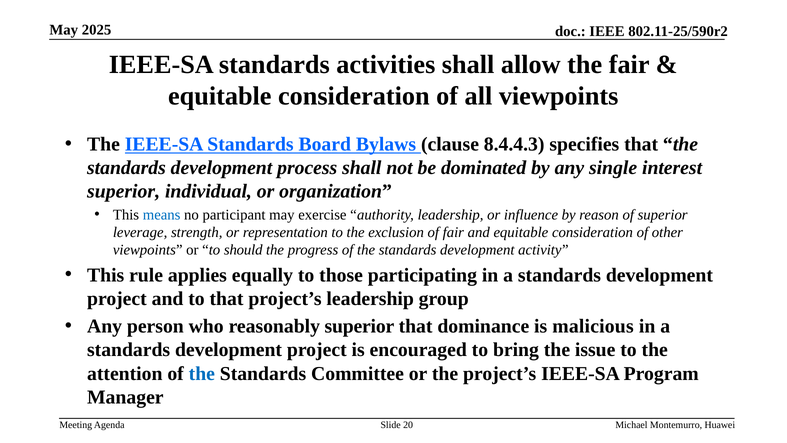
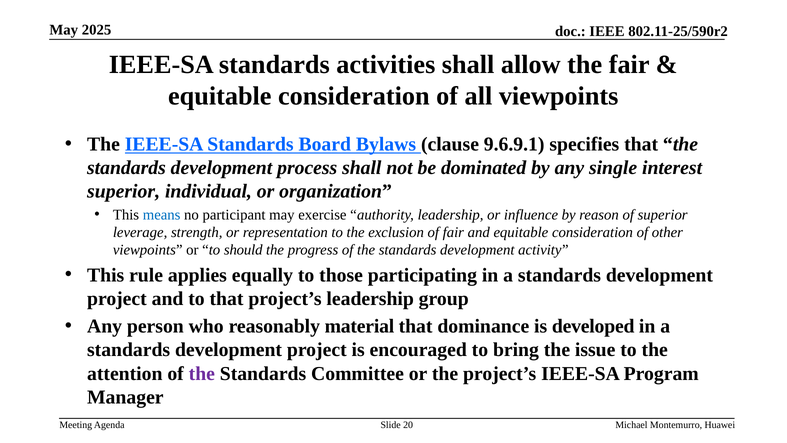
8.4.4.3: 8.4.4.3 -> 9.6.9.1
reasonably superior: superior -> material
malicious: malicious -> developed
the at (202, 373) colour: blue -> purple
